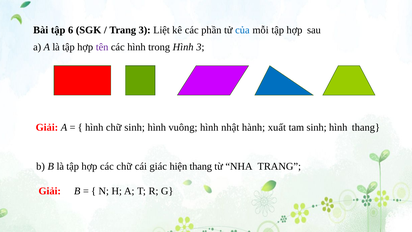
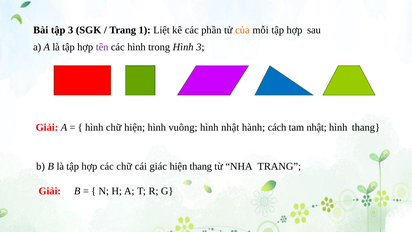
tập 6: 6 -> 3
Trang 3: 3 -> 1
của colour: blue -> orange
chữ sinh: sinh -> hiện
xuất: xuất -> cách
tam sinh: sinh -> nhật
